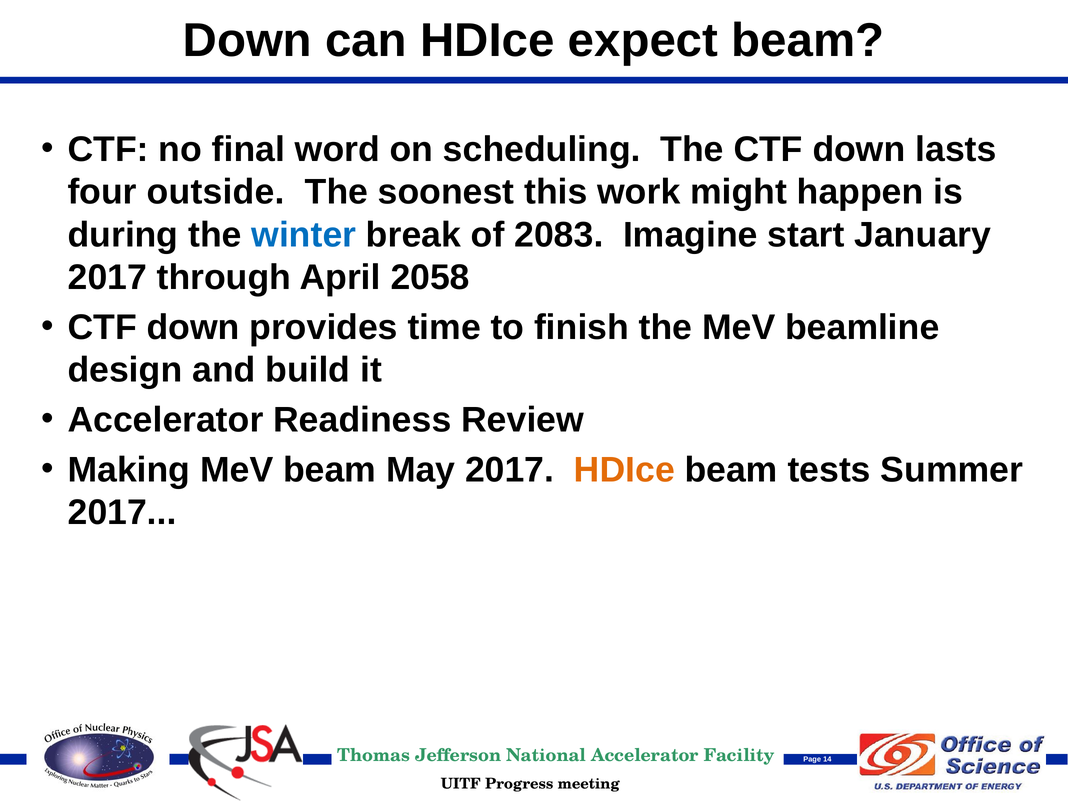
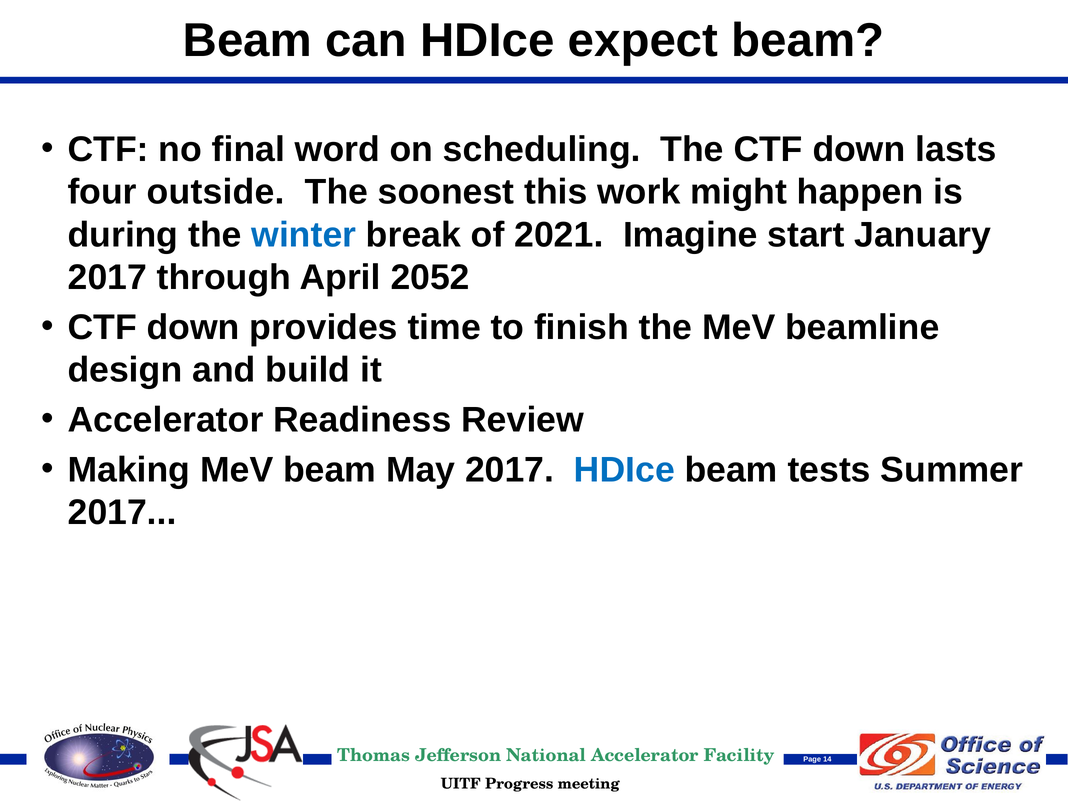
Down at (247, 41): Down -> Beam
2083: 2083 -> 2021
2058: 2058 -> 2052
HDIce at (624, 470) colour: orange -> blue
